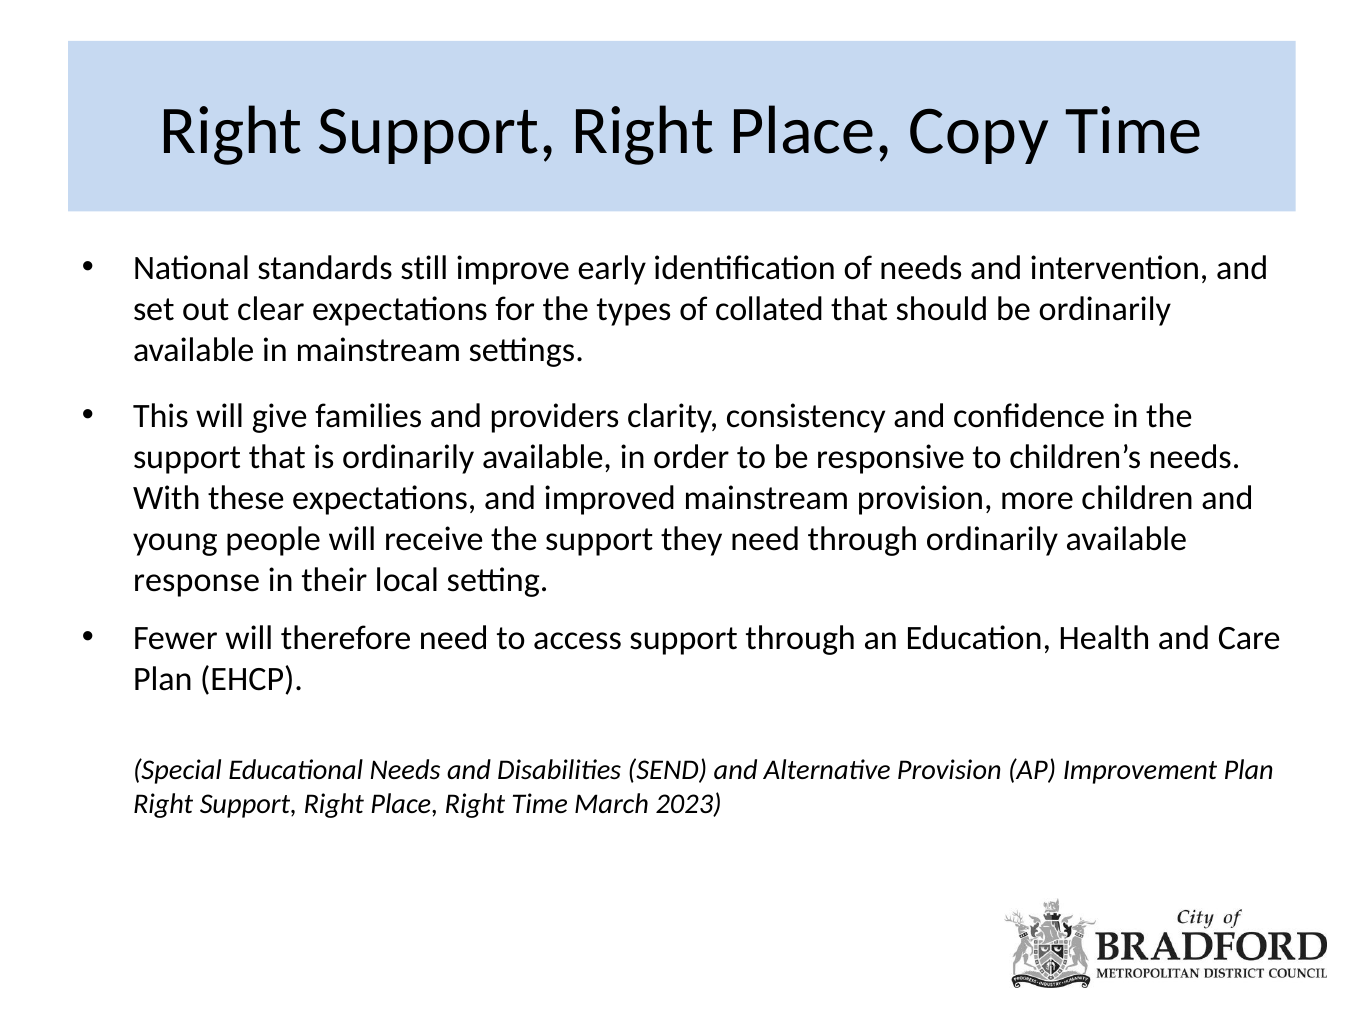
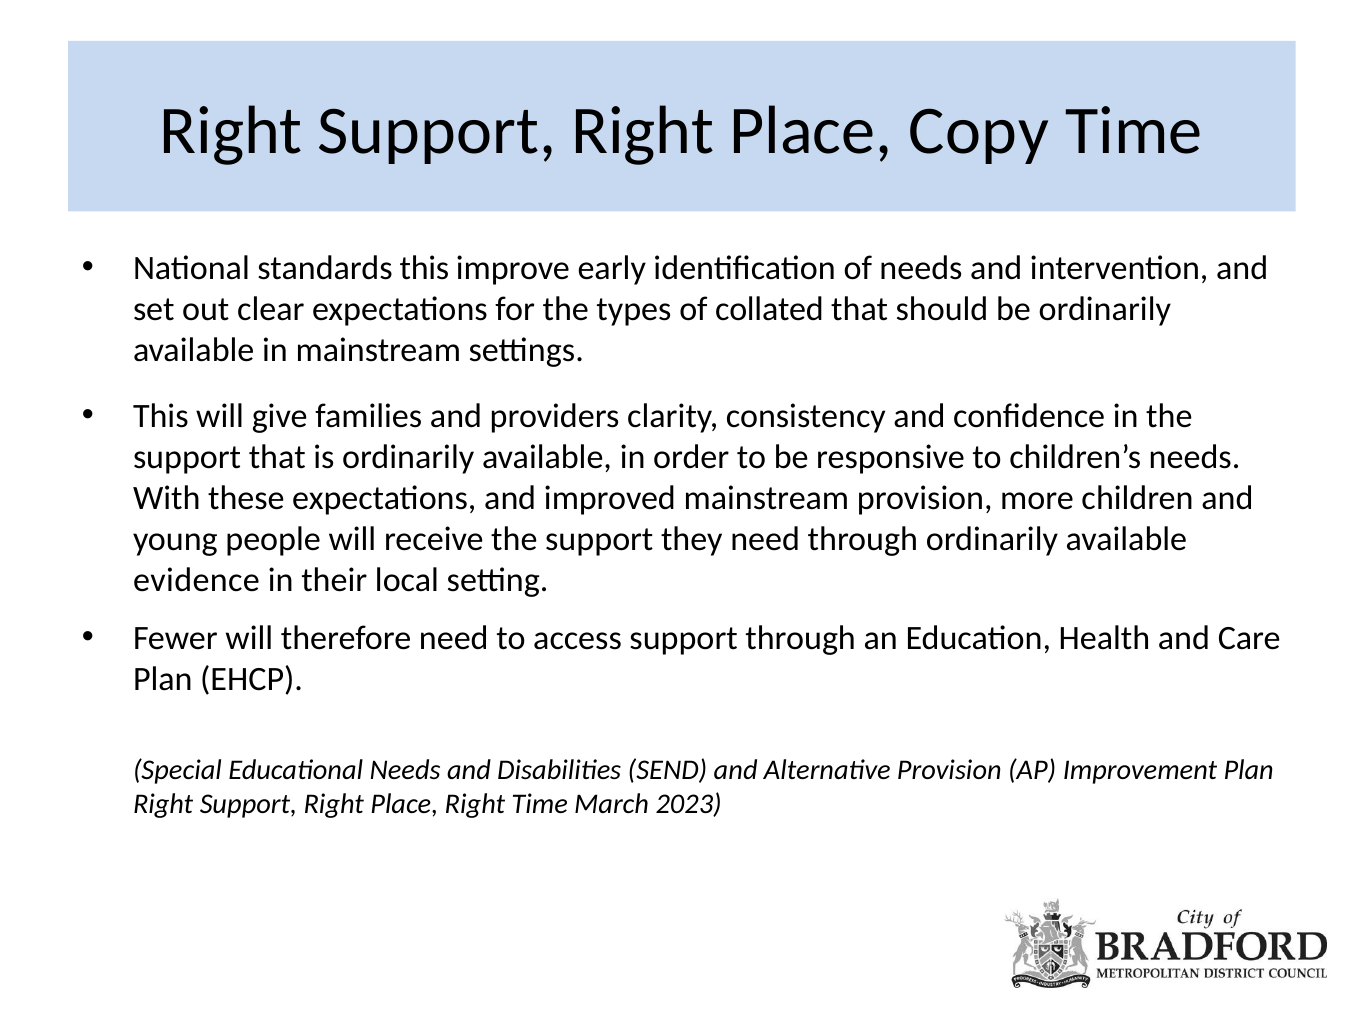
standards still: still -> this
response: response -> evidence
